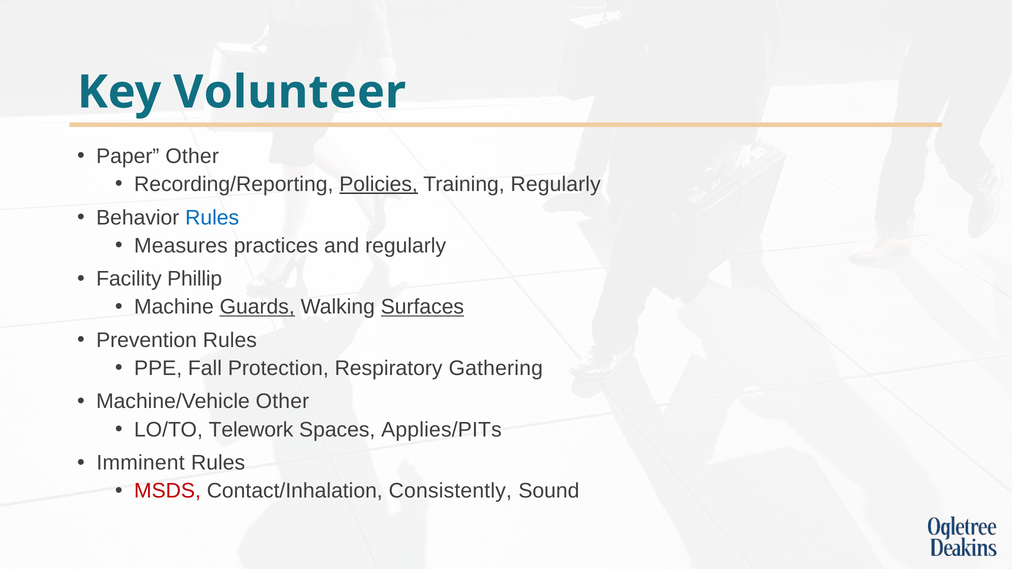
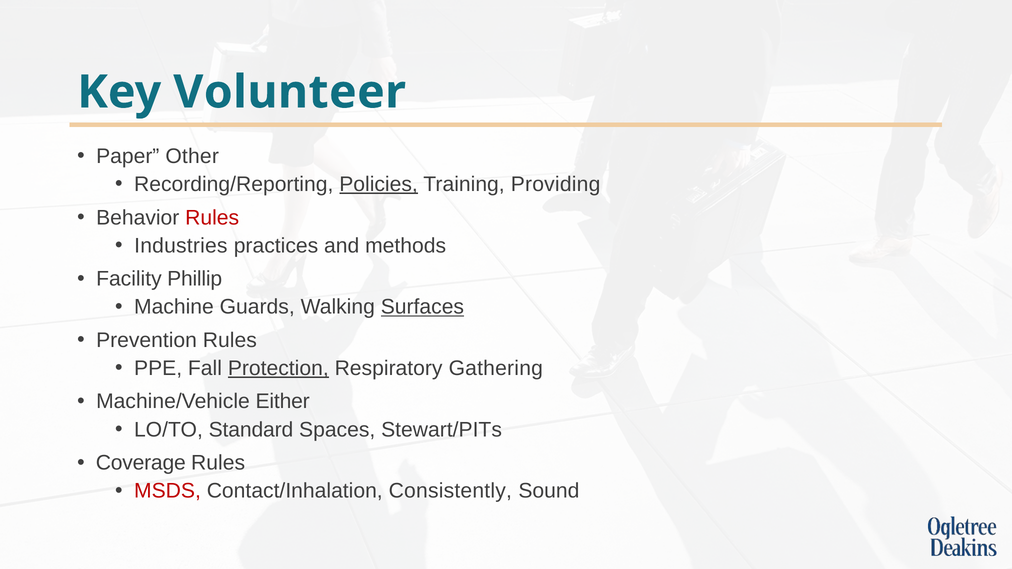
Training Regularly: Regularly -> Providing
Rules at (212, 218) colour: blue -> red
Measures: Measures -> Industries
and regularly: regularly -> methods
Guards underline: present -> none
Protection underline: none -> present
Machine/Vehicle Other: Other -> Either
Telework: Telework -> Standard
Applies/PITs: Applies/PITs -> Stewart/PITs
Imminent: Imminent -> Coverage
